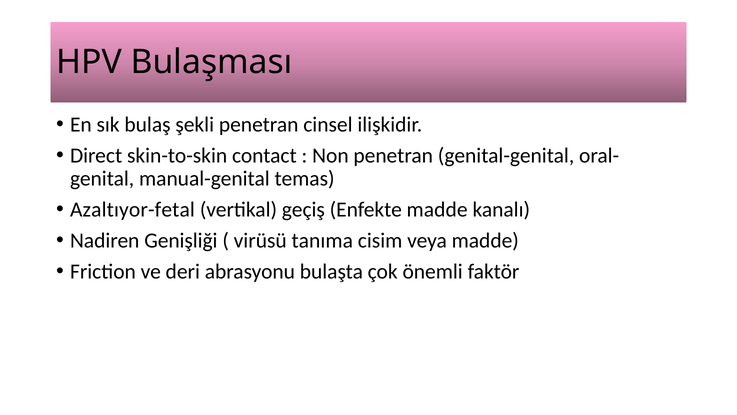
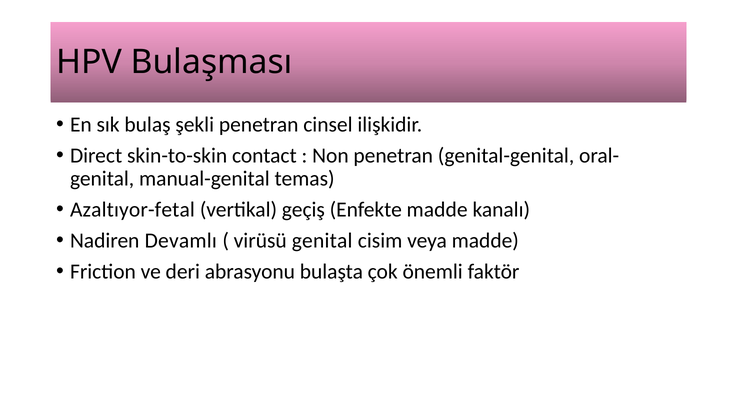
Genişliği: Genişliği -> Devamlı
virüsü tanıma: tanıma -> genital
